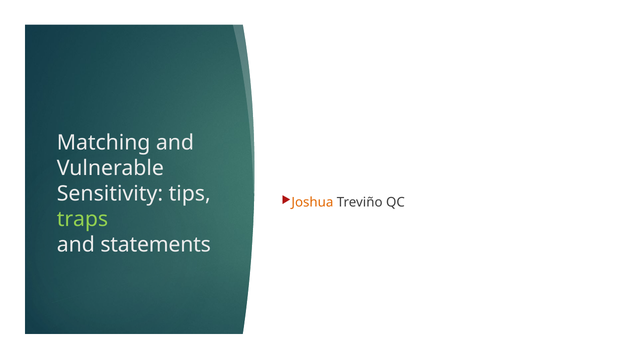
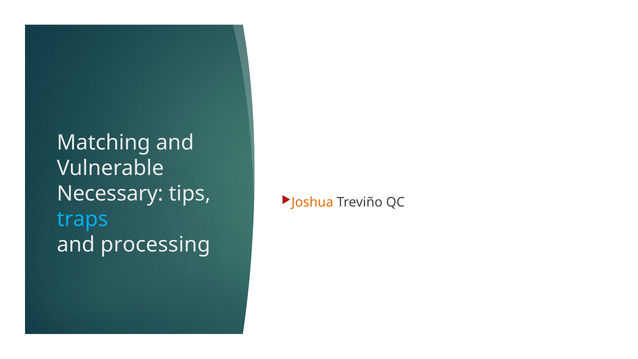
Sensitivity: Sensitivity -> Necessary
traps colour: light green -> light blue
statements: statements -> processing
